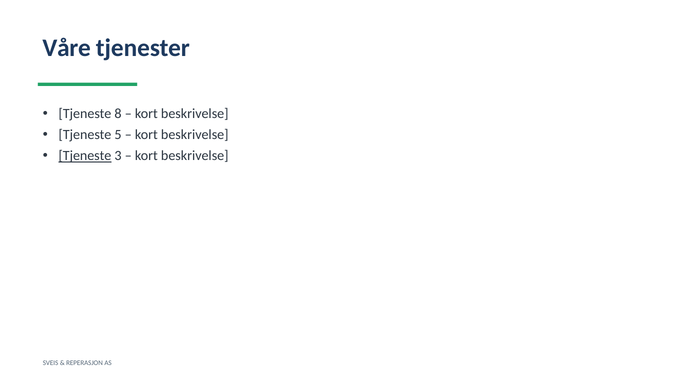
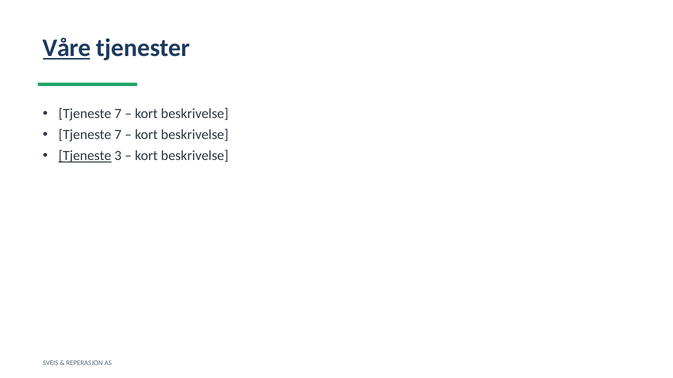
Våre underline: none -> present
8 at (118, 114): 8 -> 7
5 at (118, 135): 5 -> 7
